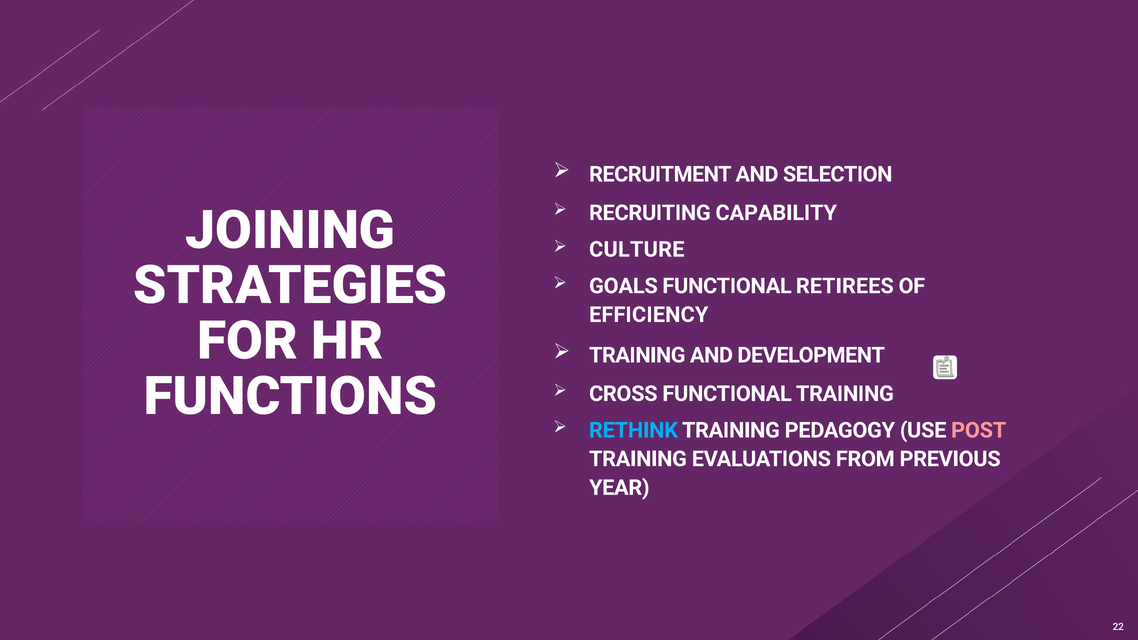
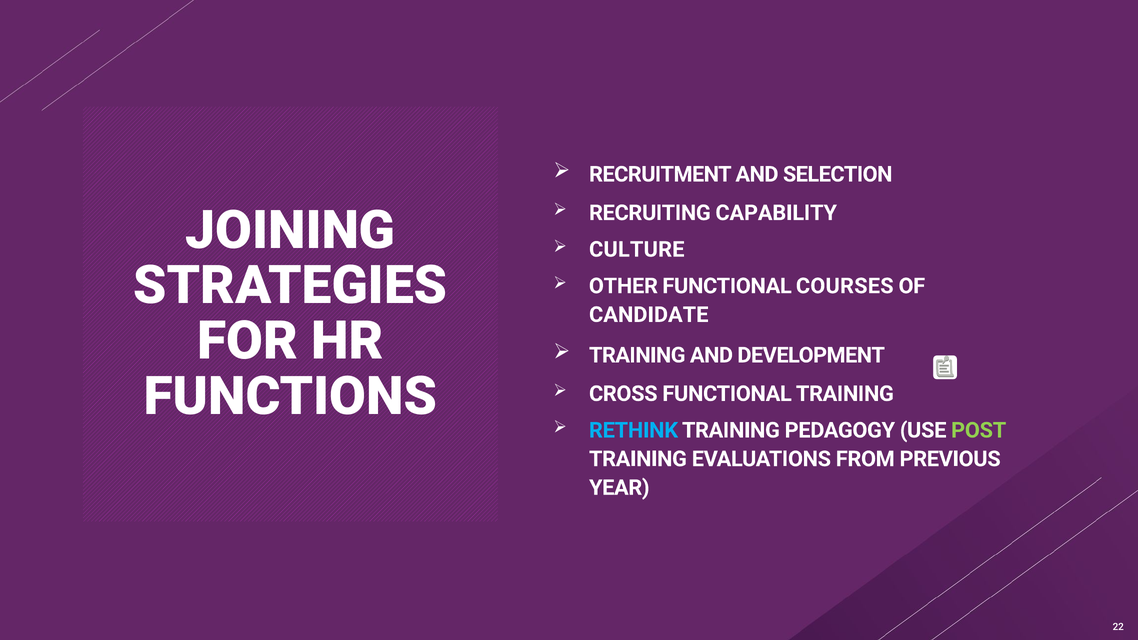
GOALS: GOALS -> OTHER
RETIREES: RETIREES -> COURSES
EFFICIENCY: EFFICIENCY -> CANDIDATE
POST colour: pink -> light green
